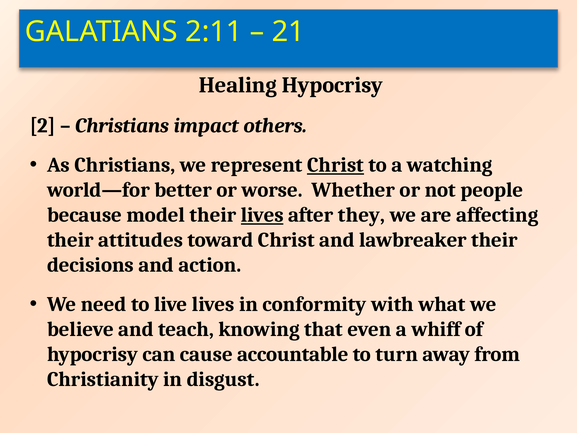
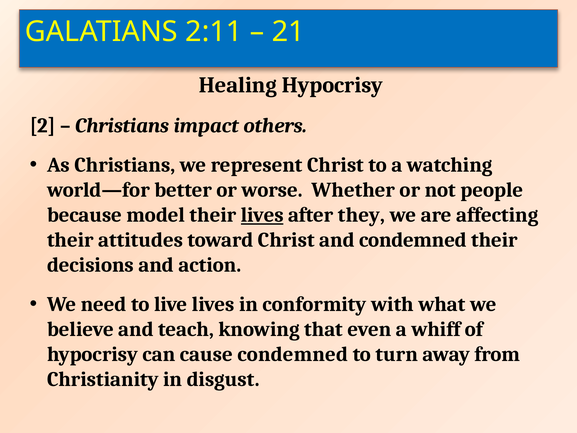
Christ at (336, 165) underline: present -> none
and lawbreaker: lawbreaker -> condemned
cause accountable: accountable -> condemned
